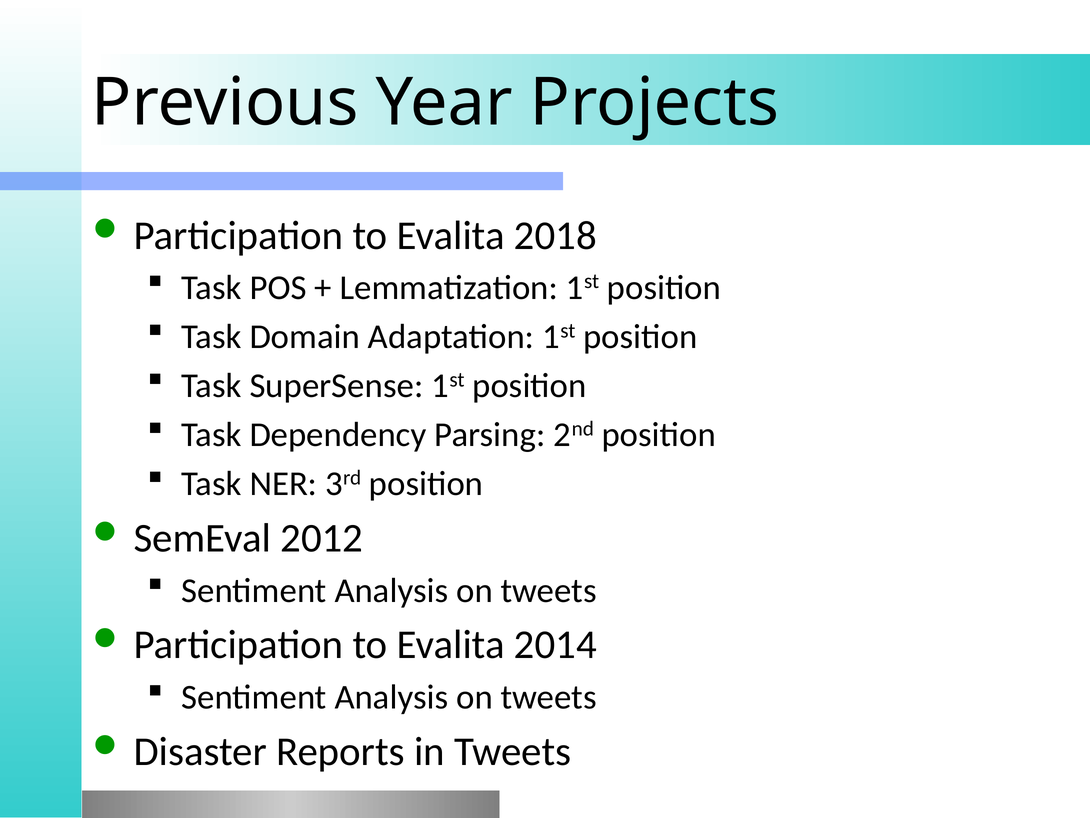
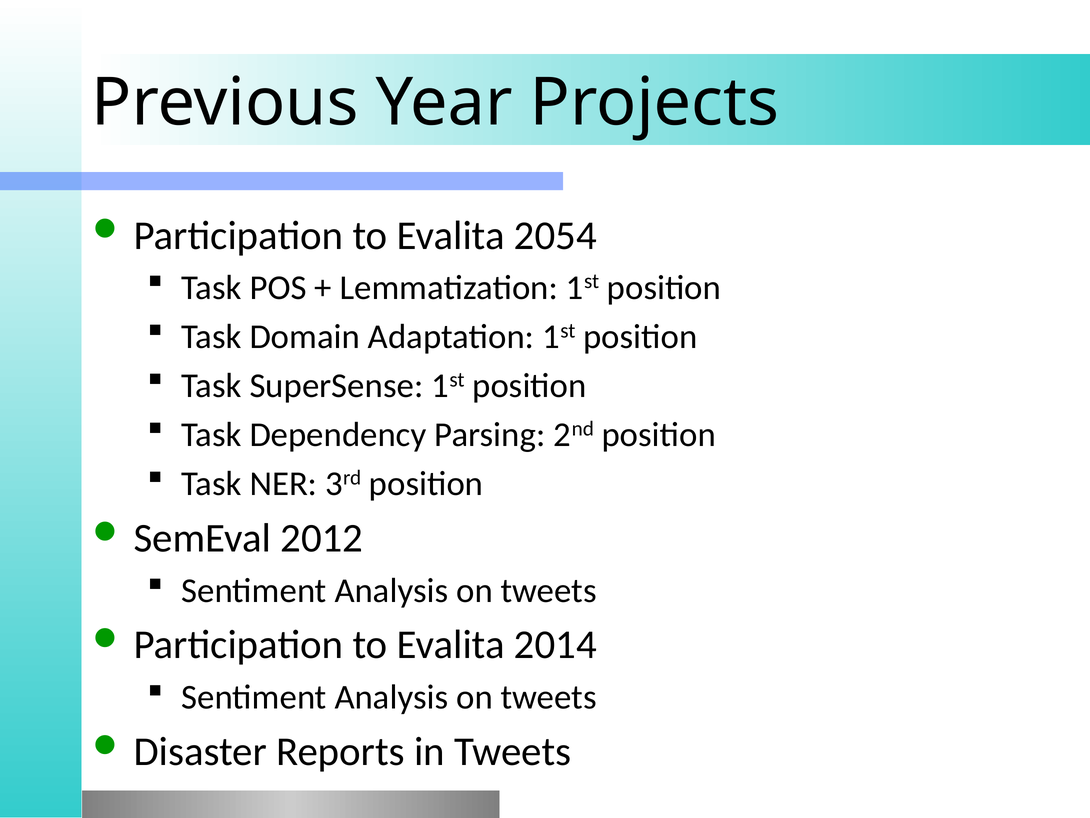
2018: 2018 -> 2054
